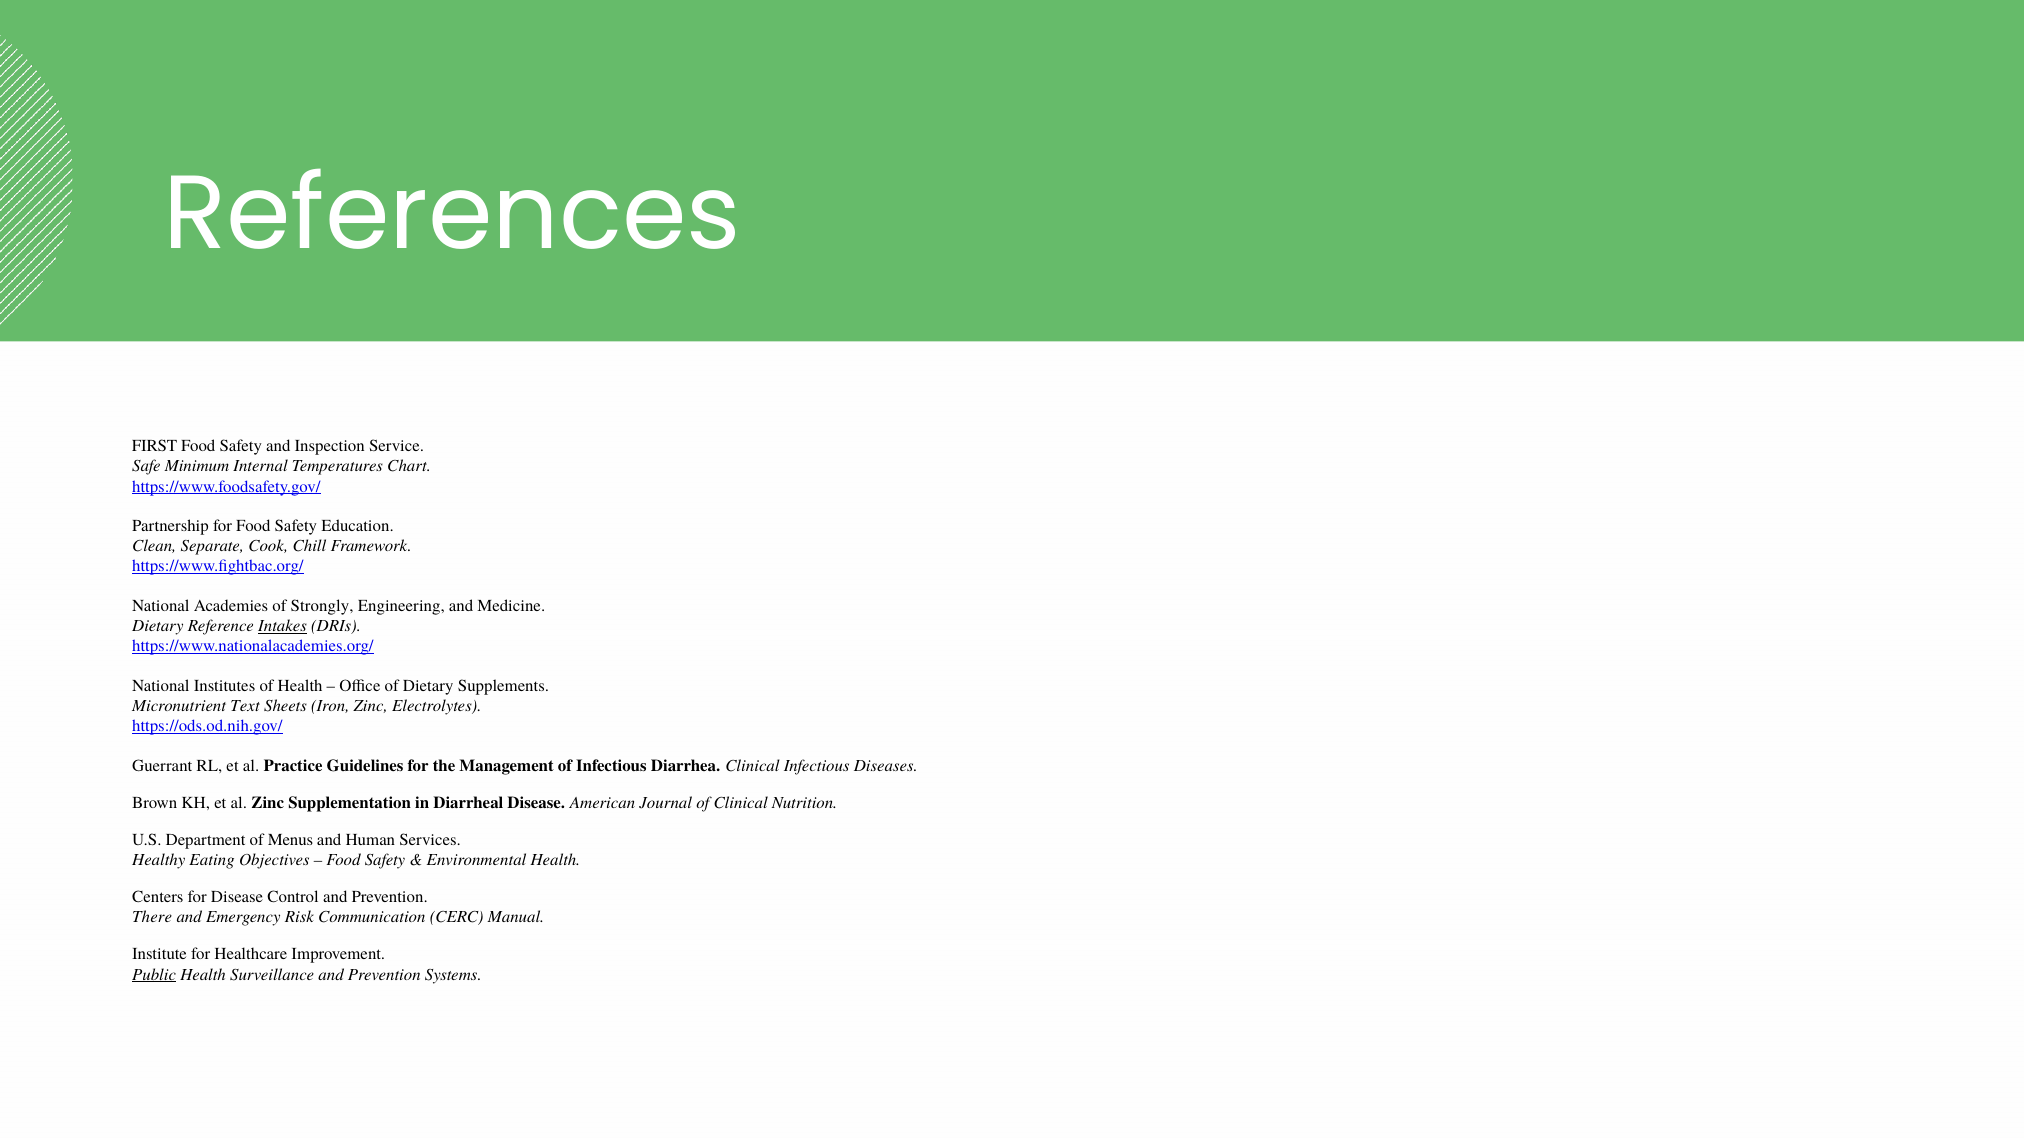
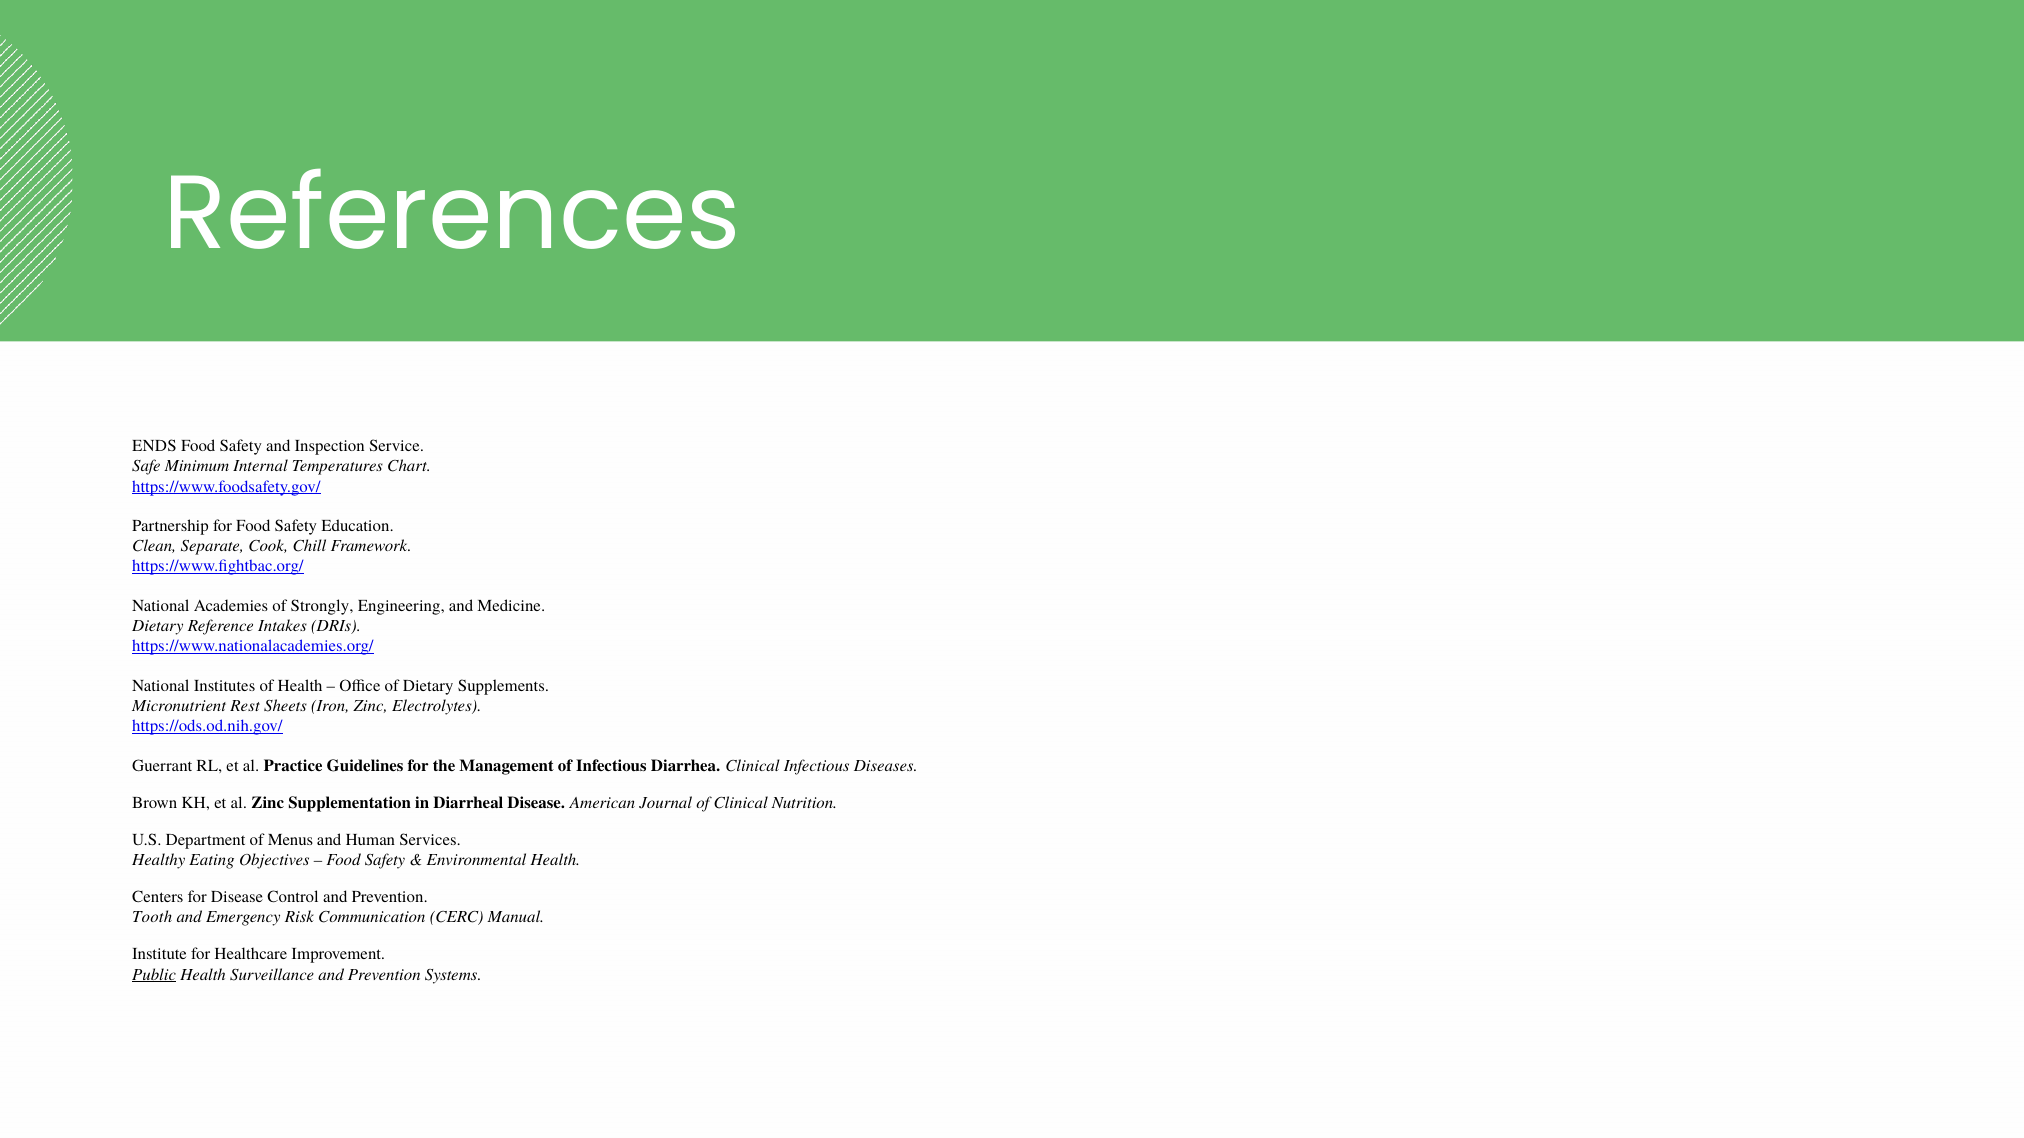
FIRST: FIRST -> ENDS
Intakes underline: present -> none
Text: Text -> Rest
There: There -> Tooth
